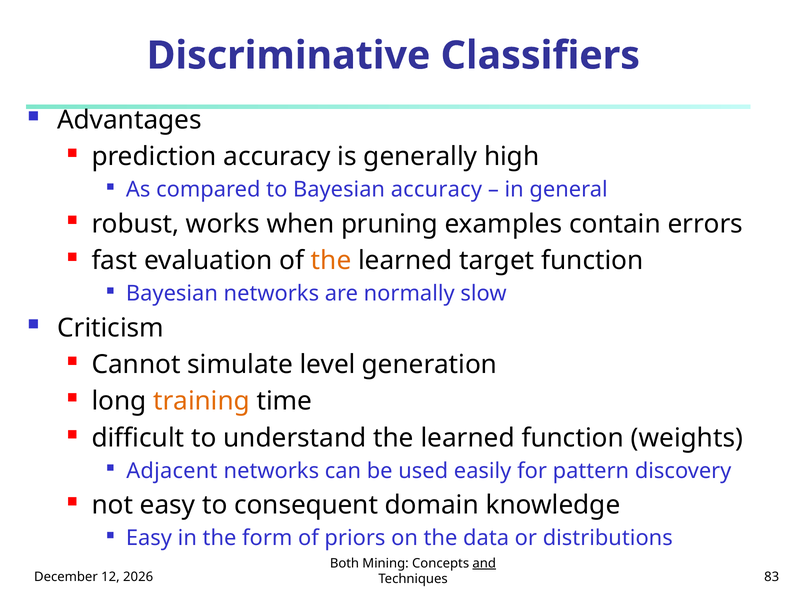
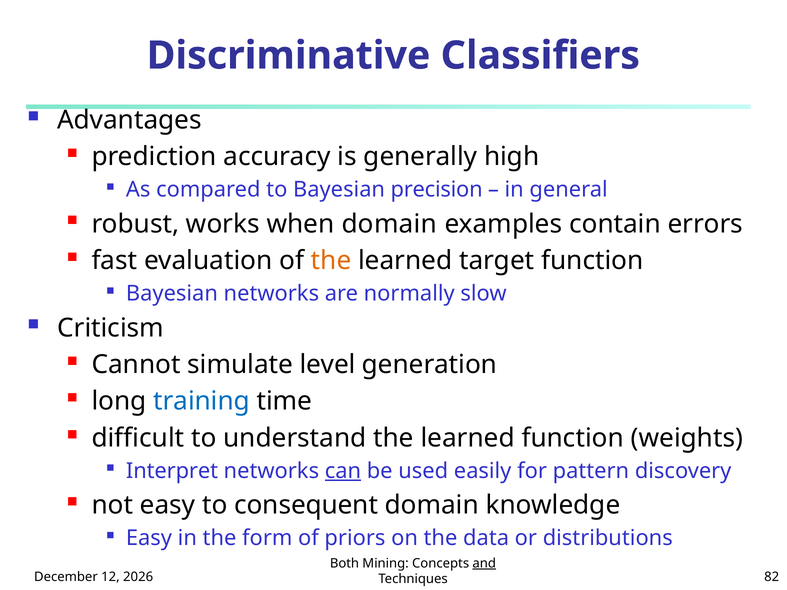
Bayesian accuracy: accuracy -> precision
when pruning: pruning -> domain
training colour: orange -> blue
Adjacent: Adjacent -> Interpret
can underline: none -> present
83: 83 -> 82
